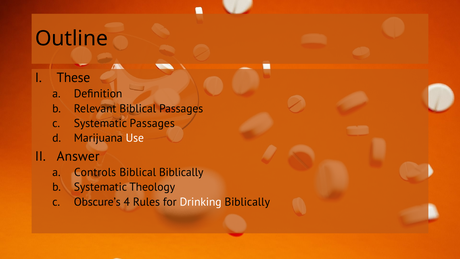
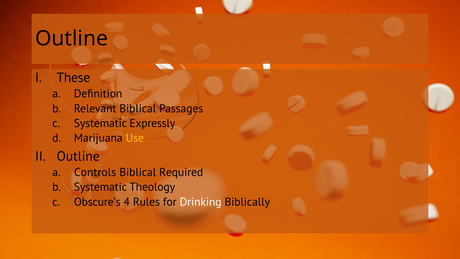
Systematic Passages: Passages -> Expressly
Use colour: white -> yellow
Answer at (78, 156): Answer -> Outline
Biblical Biblically: Biblically -> Required
